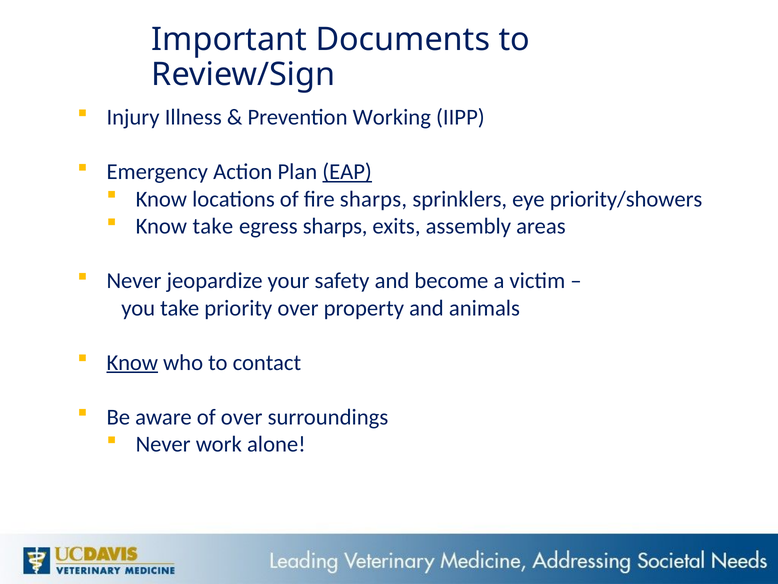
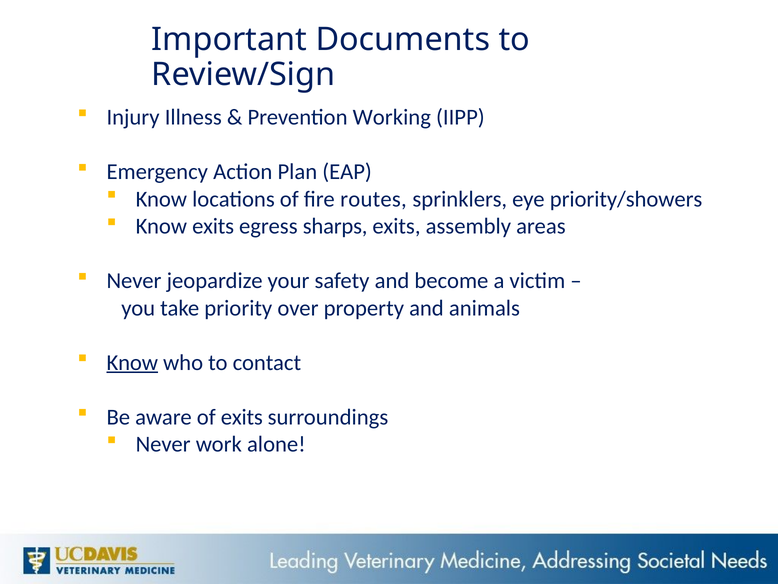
EAP underline: present -> none
fire sharps: sharps -> routes
Know take: take -> exits
of over: over -> exits
